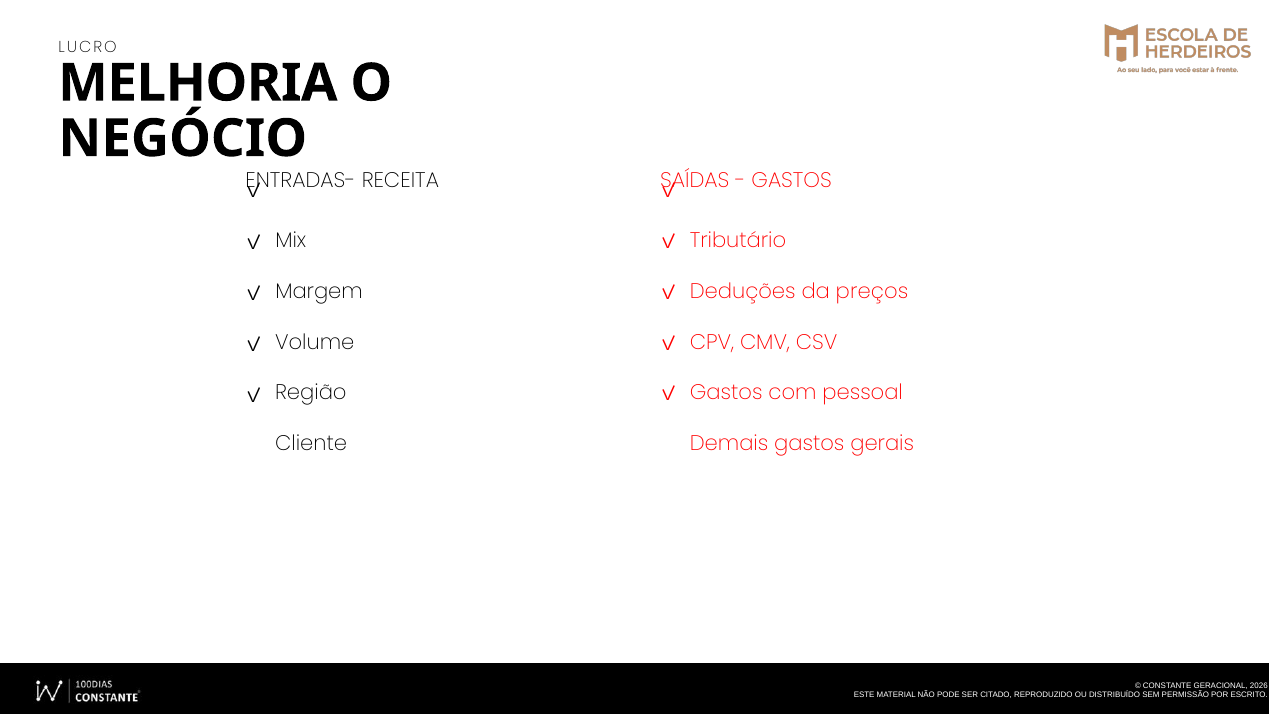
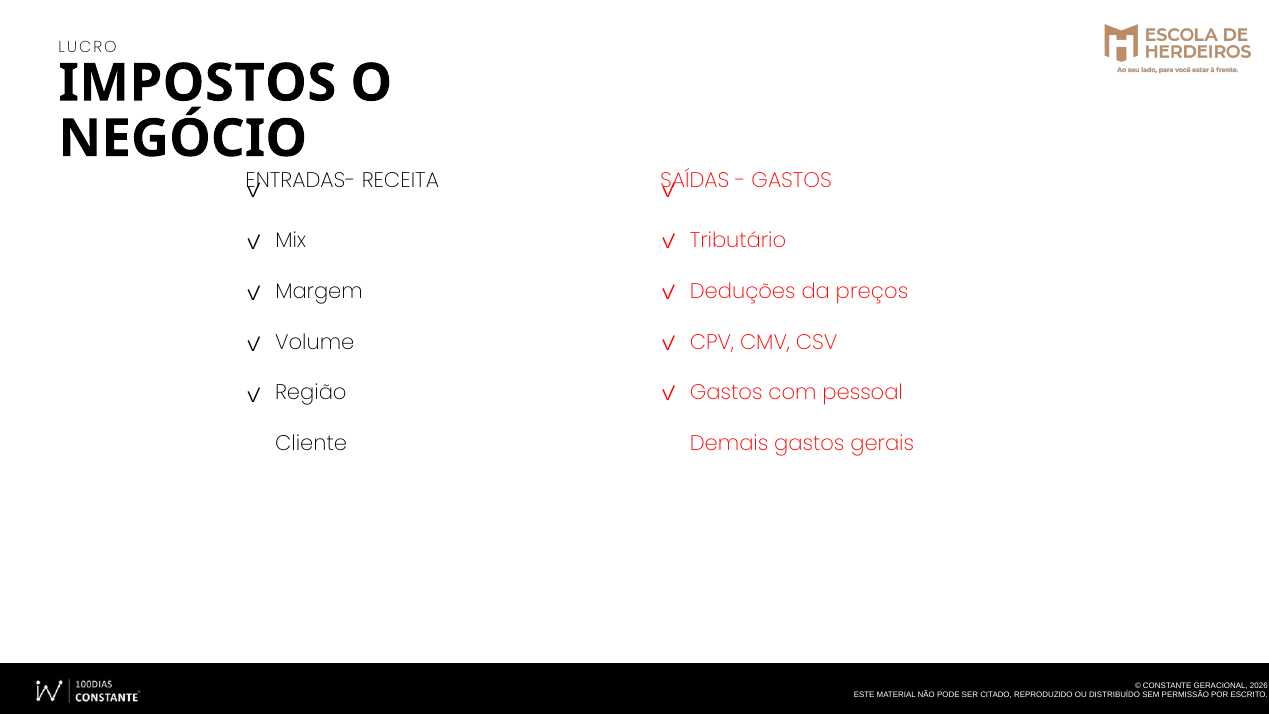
MELHORIA: MELHORIA -> IMPOSTOS
